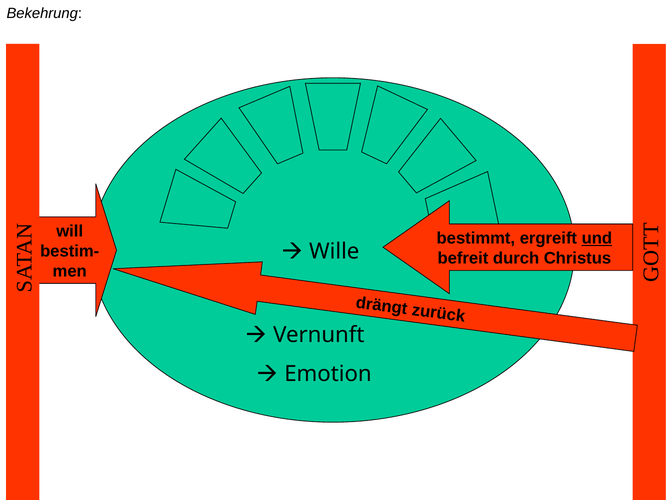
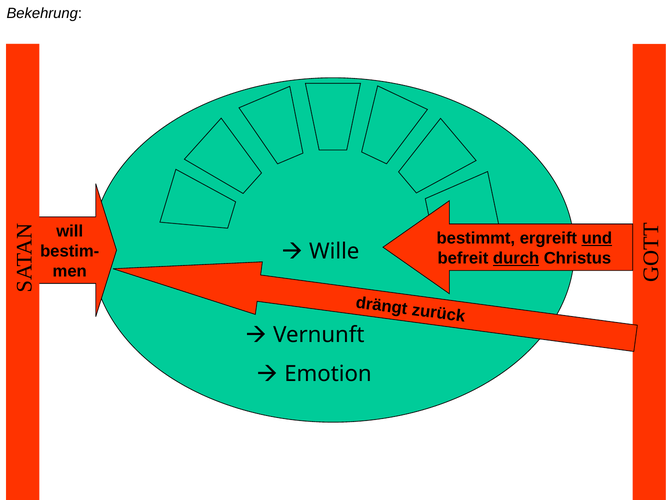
durch underline: none -> present
